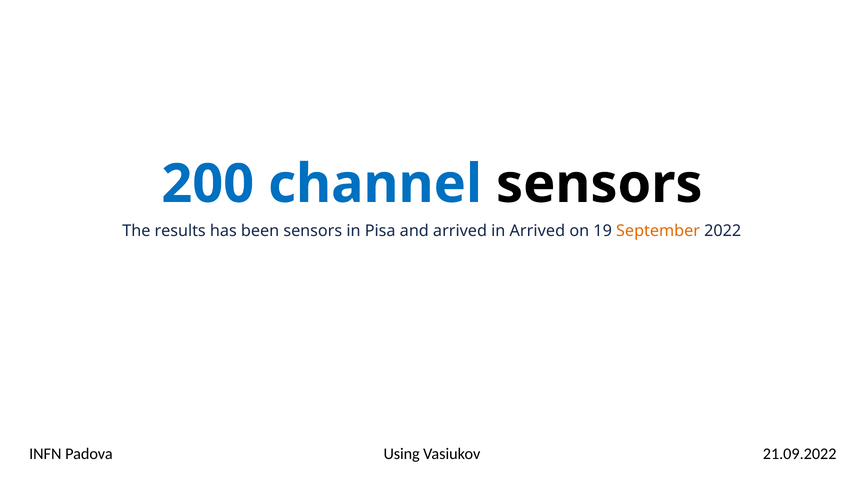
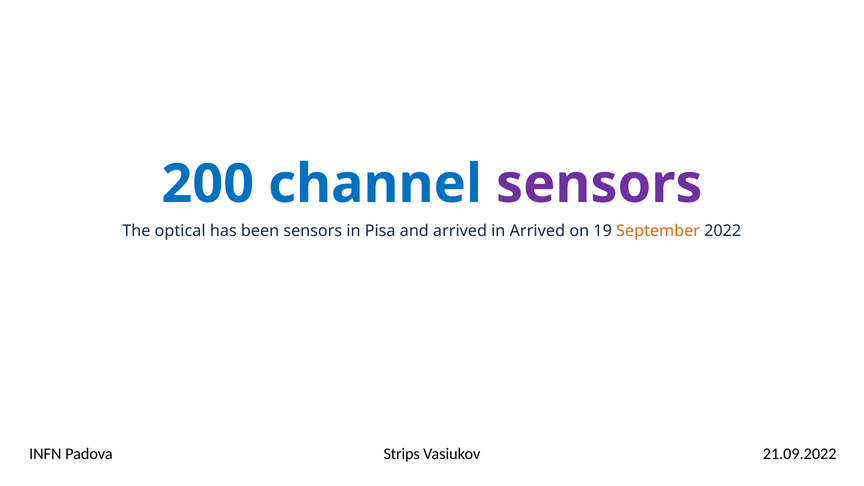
sensors at (599, 184) colour: black -> purple
results: results -> optical
Using: Using -> Strips
